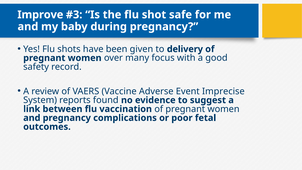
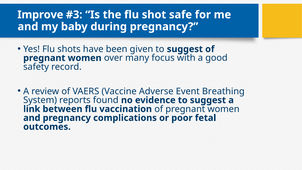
given to delivery: delivery -> suggest
Imprecise: Imprecise -> Breathing
